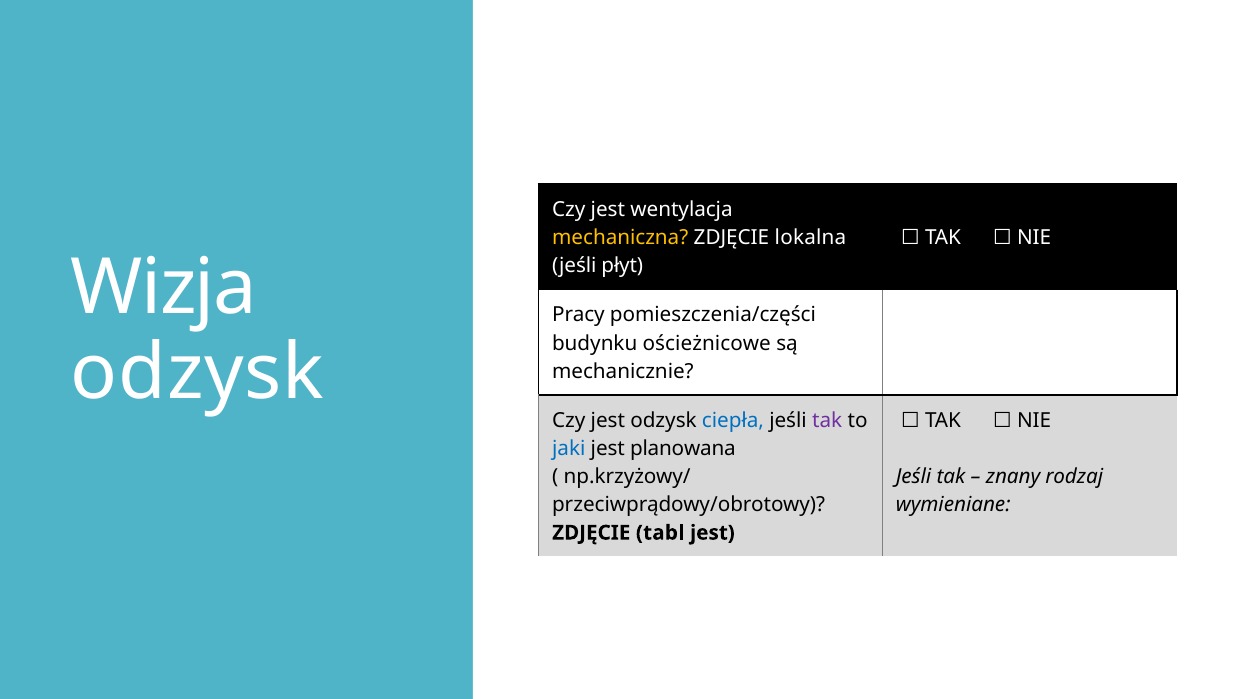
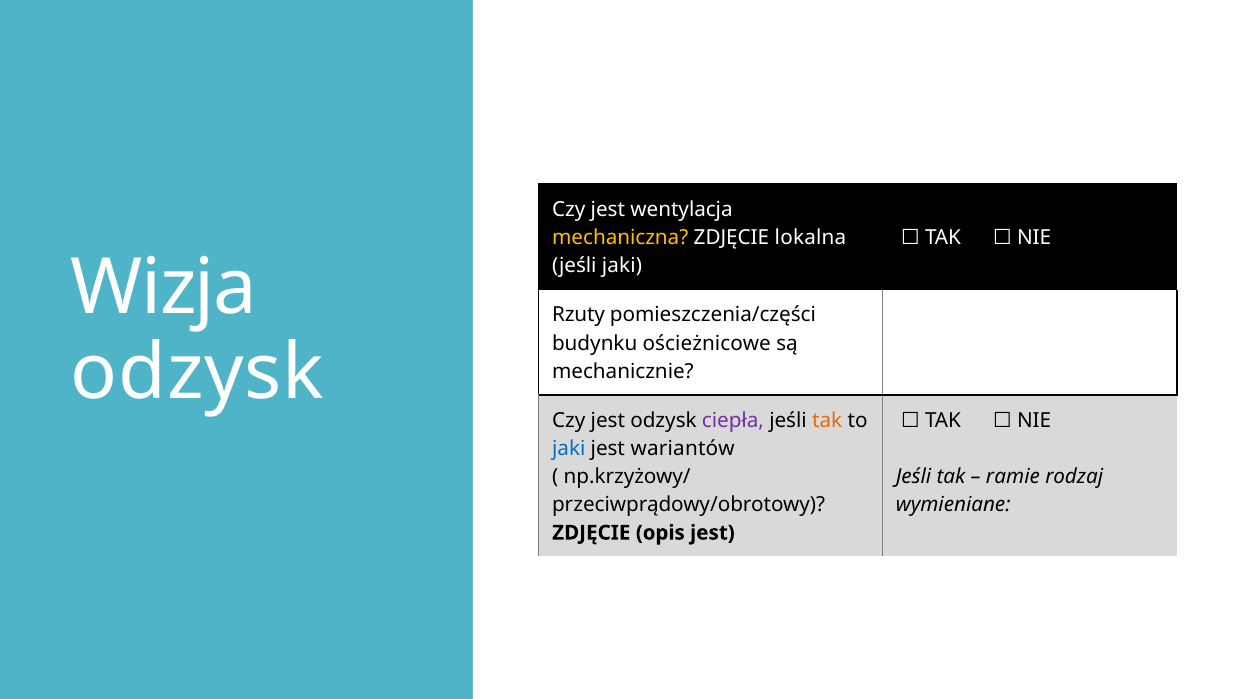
jeśli płyt: płyt -> jaki
Pracy: Pracy -> Rzuty
ciepła colour: blue -> purple
tak at (827, 420) colour: purple -> orange
planowana: planowana -> wariantów
znany: znany -> ramie
tabl: tabl -> opis
